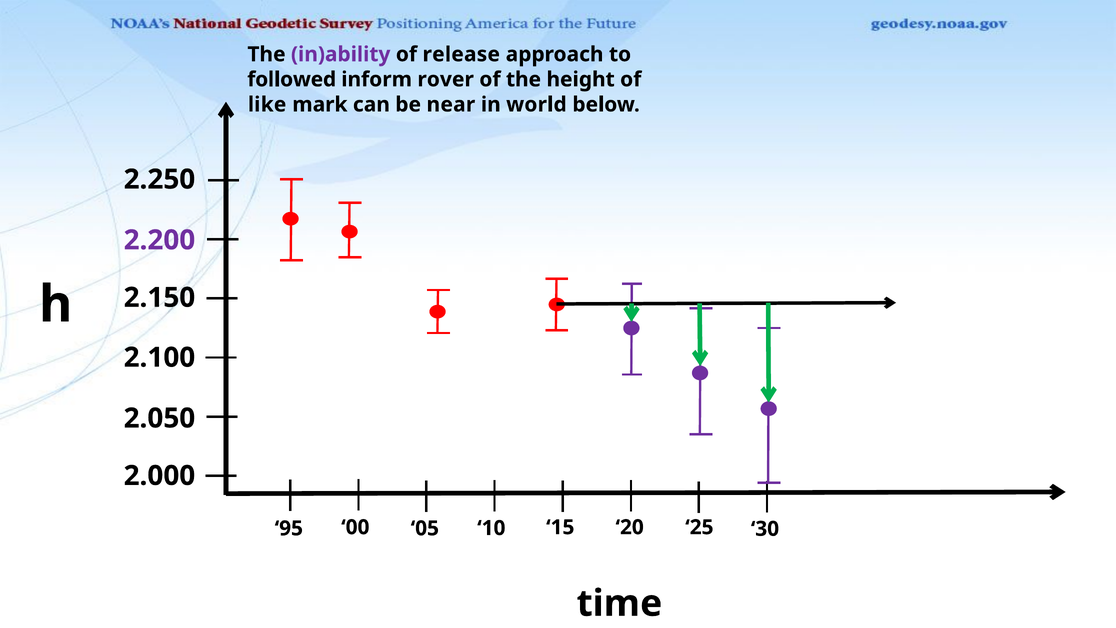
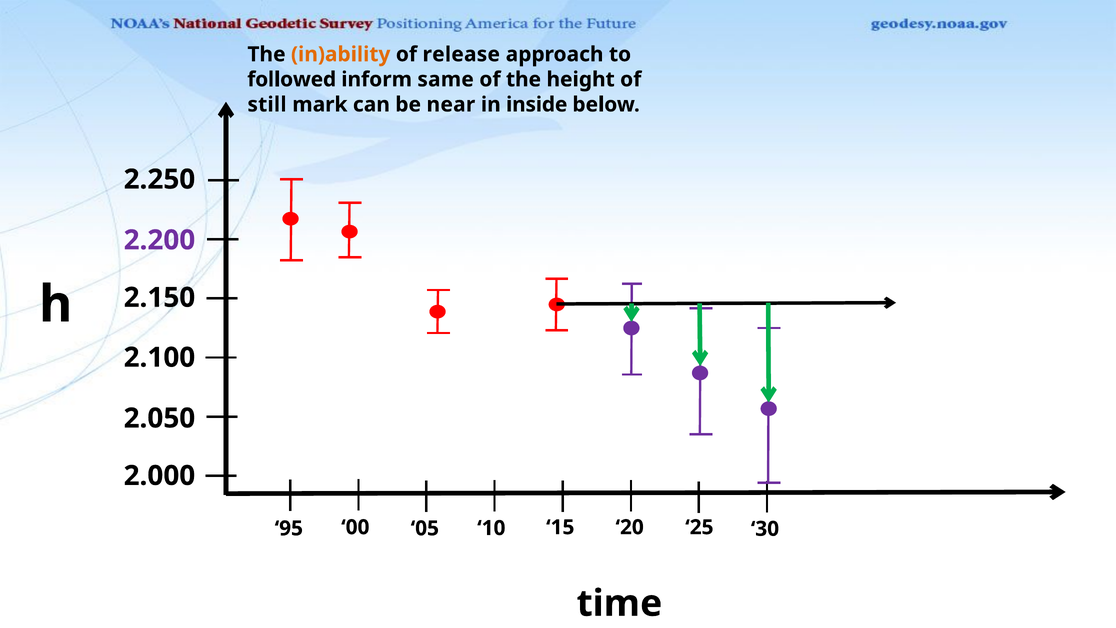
in)ability colour: purple -> orange
rover: rover -> same
like: like -> still
world: world -> inside
